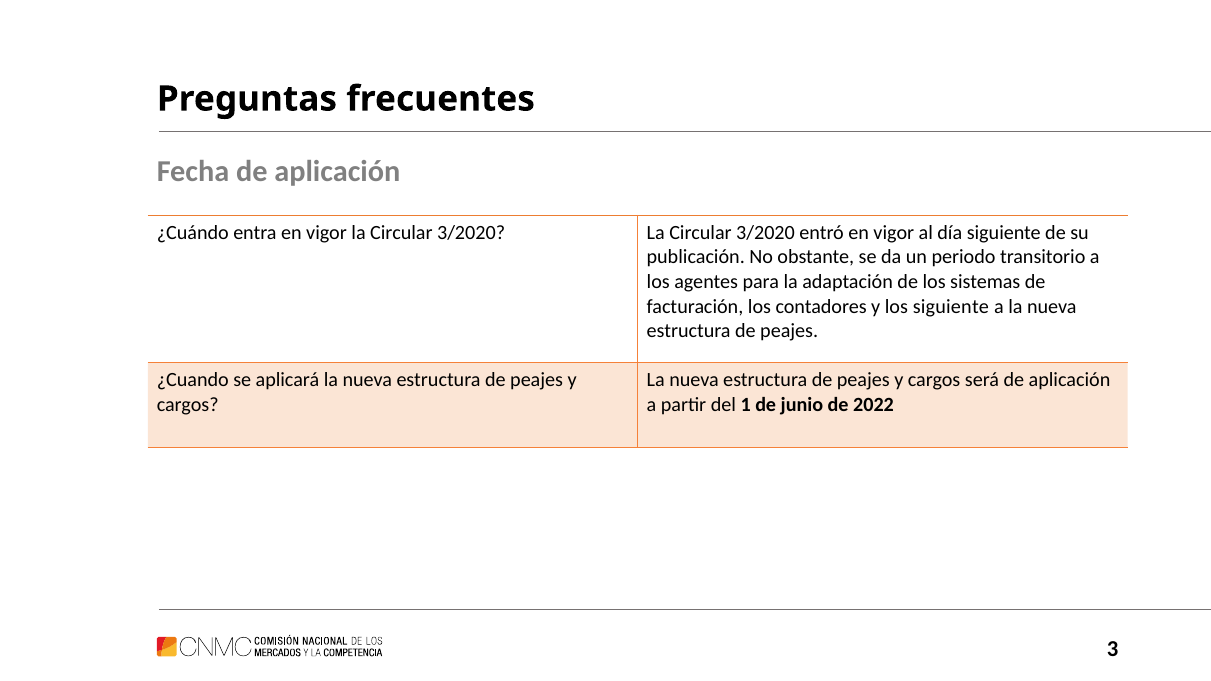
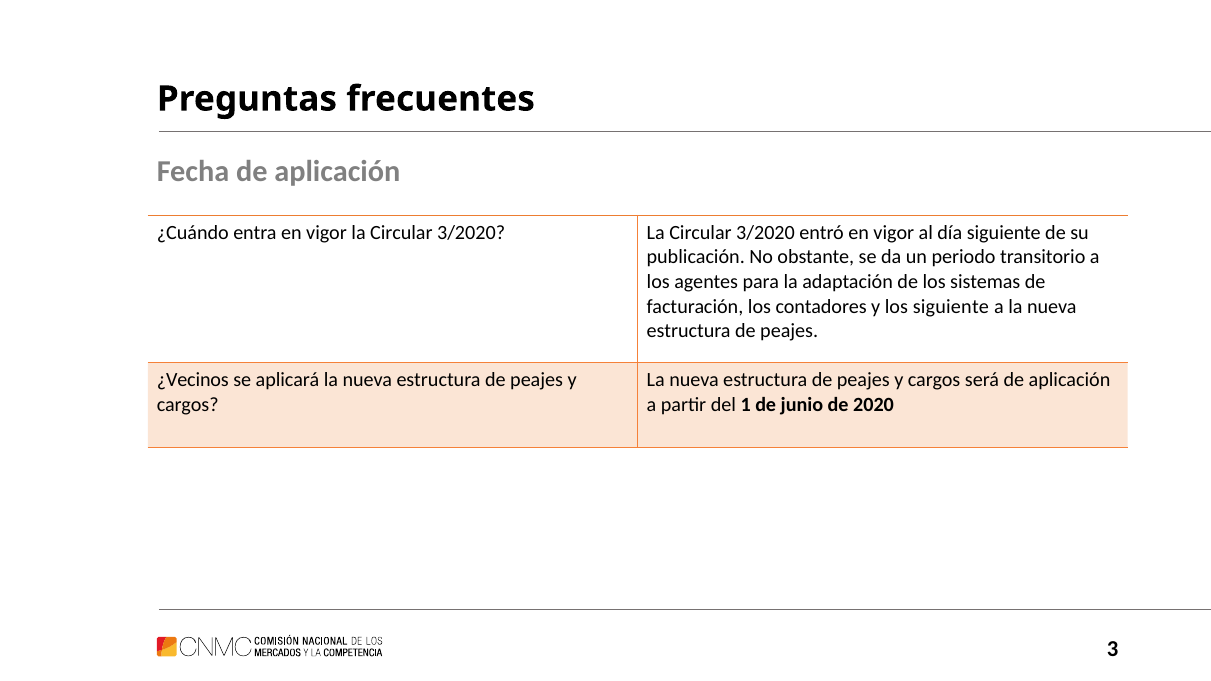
¿Cuando: ¿Cuando -> ¿Vecinos
2022: 2022 -> 2020
